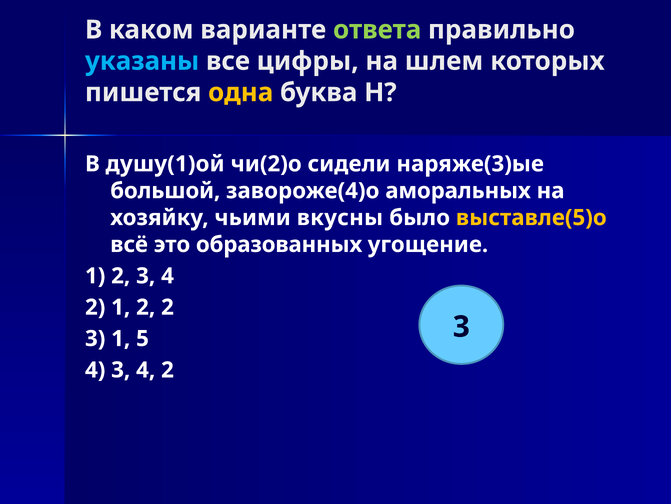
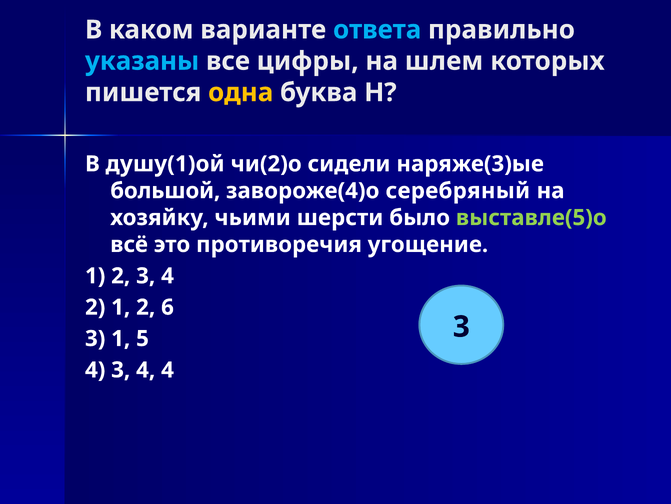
ответа colour: light green -> light blue
аморальных: аморальных -> серебряный
вкусны: вкусны -> шерсти
выставле(5)о colour: yellow -> light green
образованных: образованных -> противоречия
2 2: 2 -> 6
4 3 4 2: 2 -> 4
